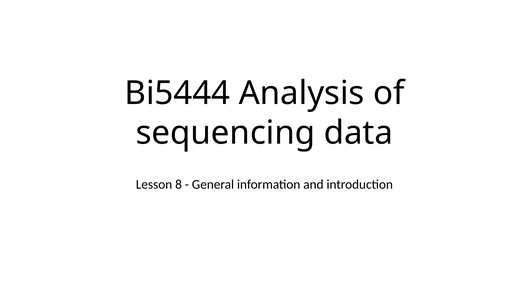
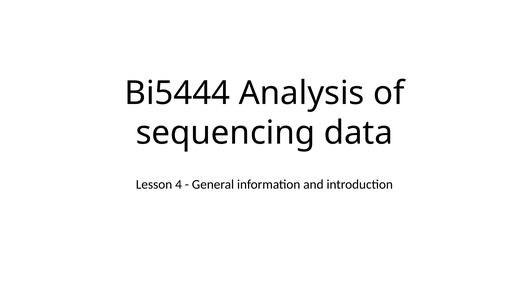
8: 8 -> 4
